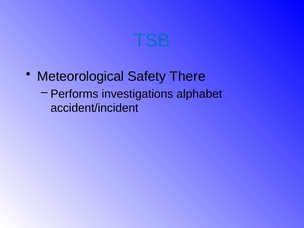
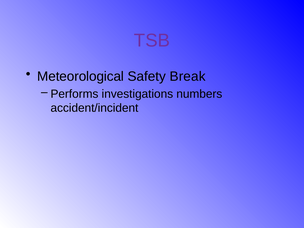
TSB colour: blue -> purple
There: There -> Break
alphabet: alphabet -> numbers
